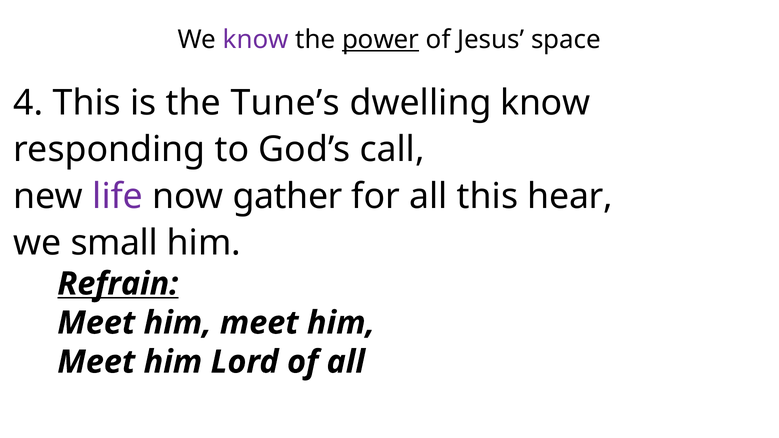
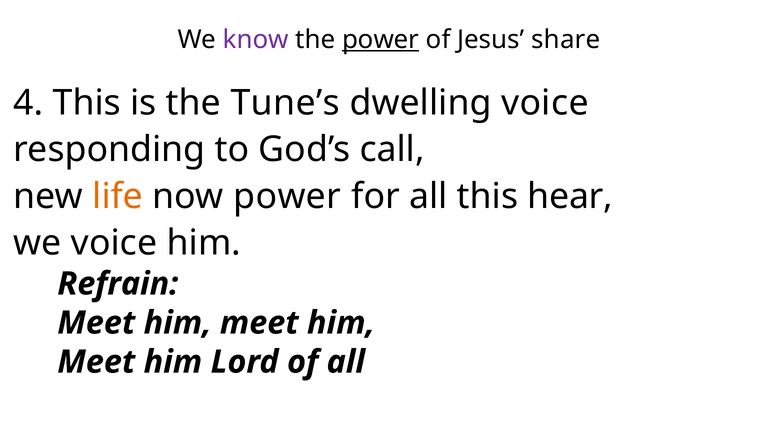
space: space -> share
dwelling know: know -> voice
life colour: purple -> orange
now gather: gather -> power
we small: small -> voice
Refrain underline: present -> none
